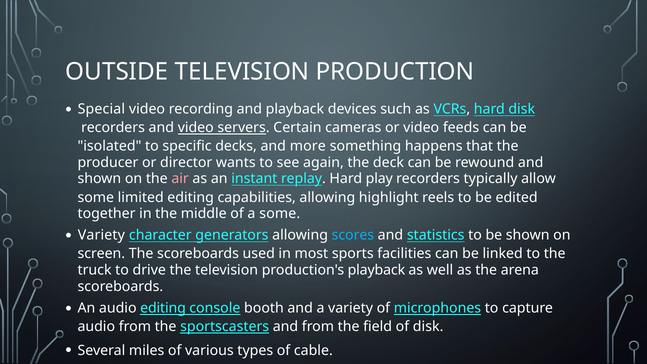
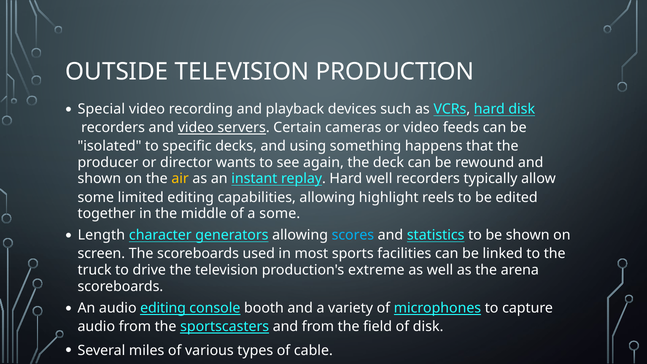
more: more -> using
air colour: pink -> yellow
Hard play: play -> well
Variety at (101, 235): Variety -> Length
production's playback: playback -> extreme
